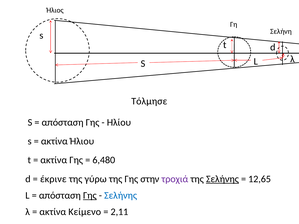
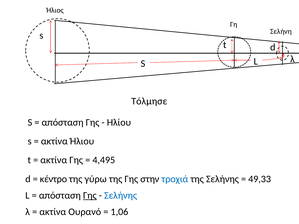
6,480: 6,480 -> 4,495
έκρινε: έκρινε -> κέντρο
τροχιά colour: purple -> blue
Σελήνης at (222, 179) underline: present -> none
12,65: 12,65 -> 49,33
Κείμενο: Κείμενο -> Ουρανό
2,11: 2,11 -> 1,06
